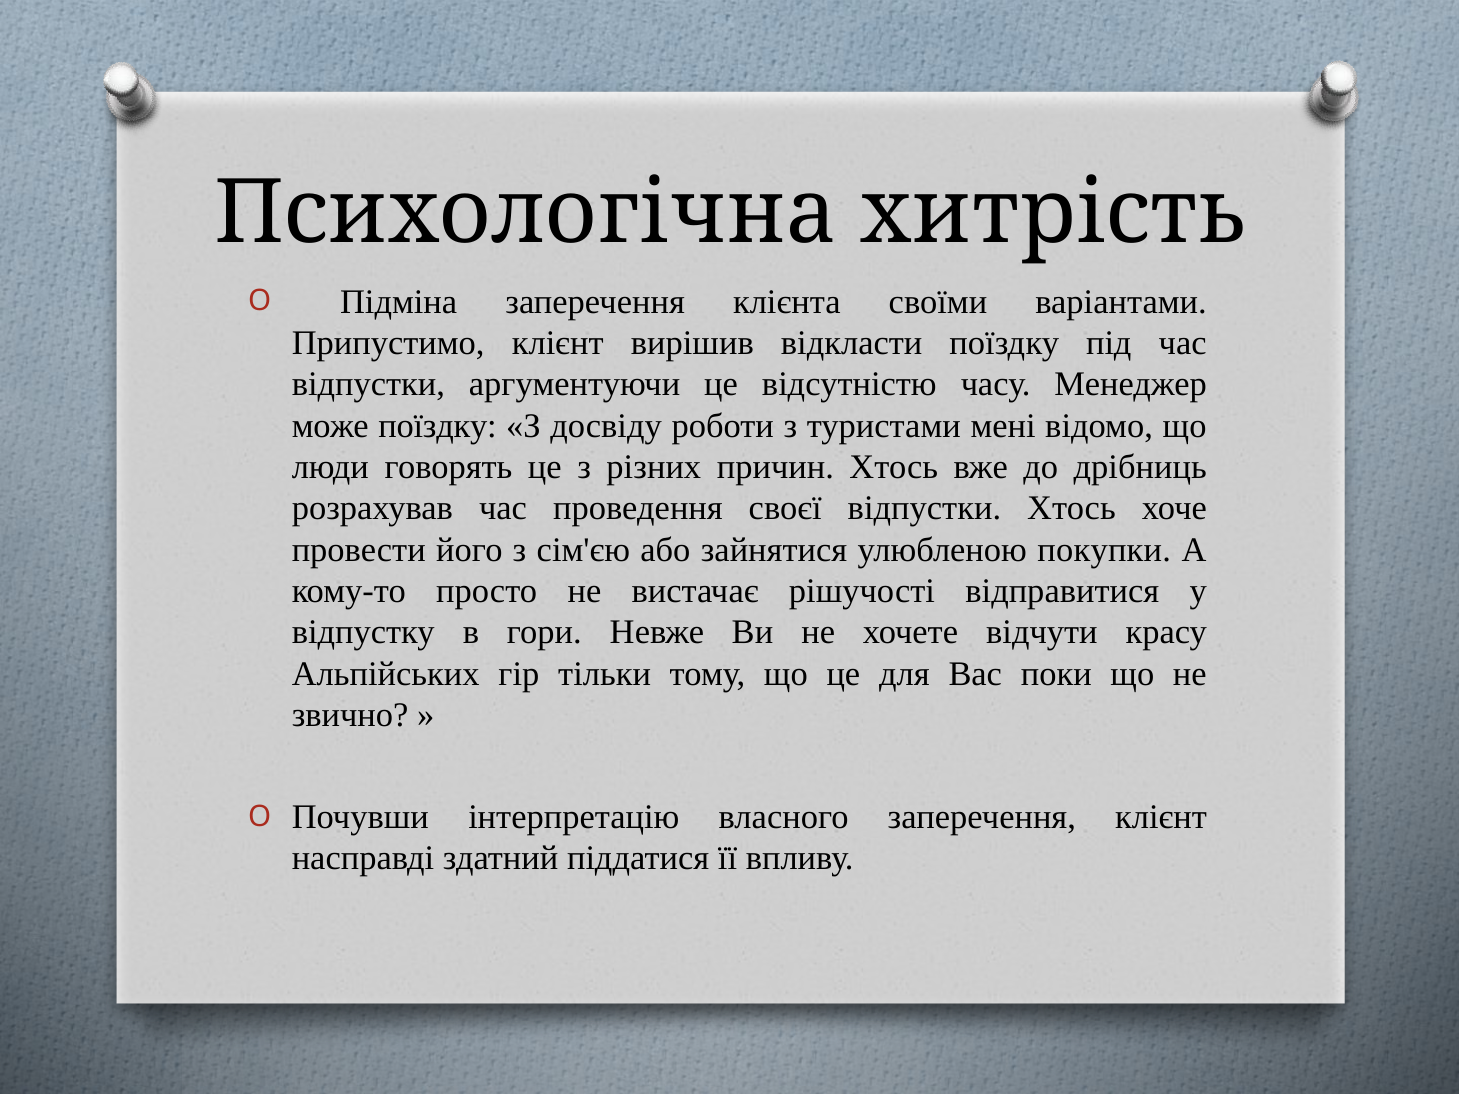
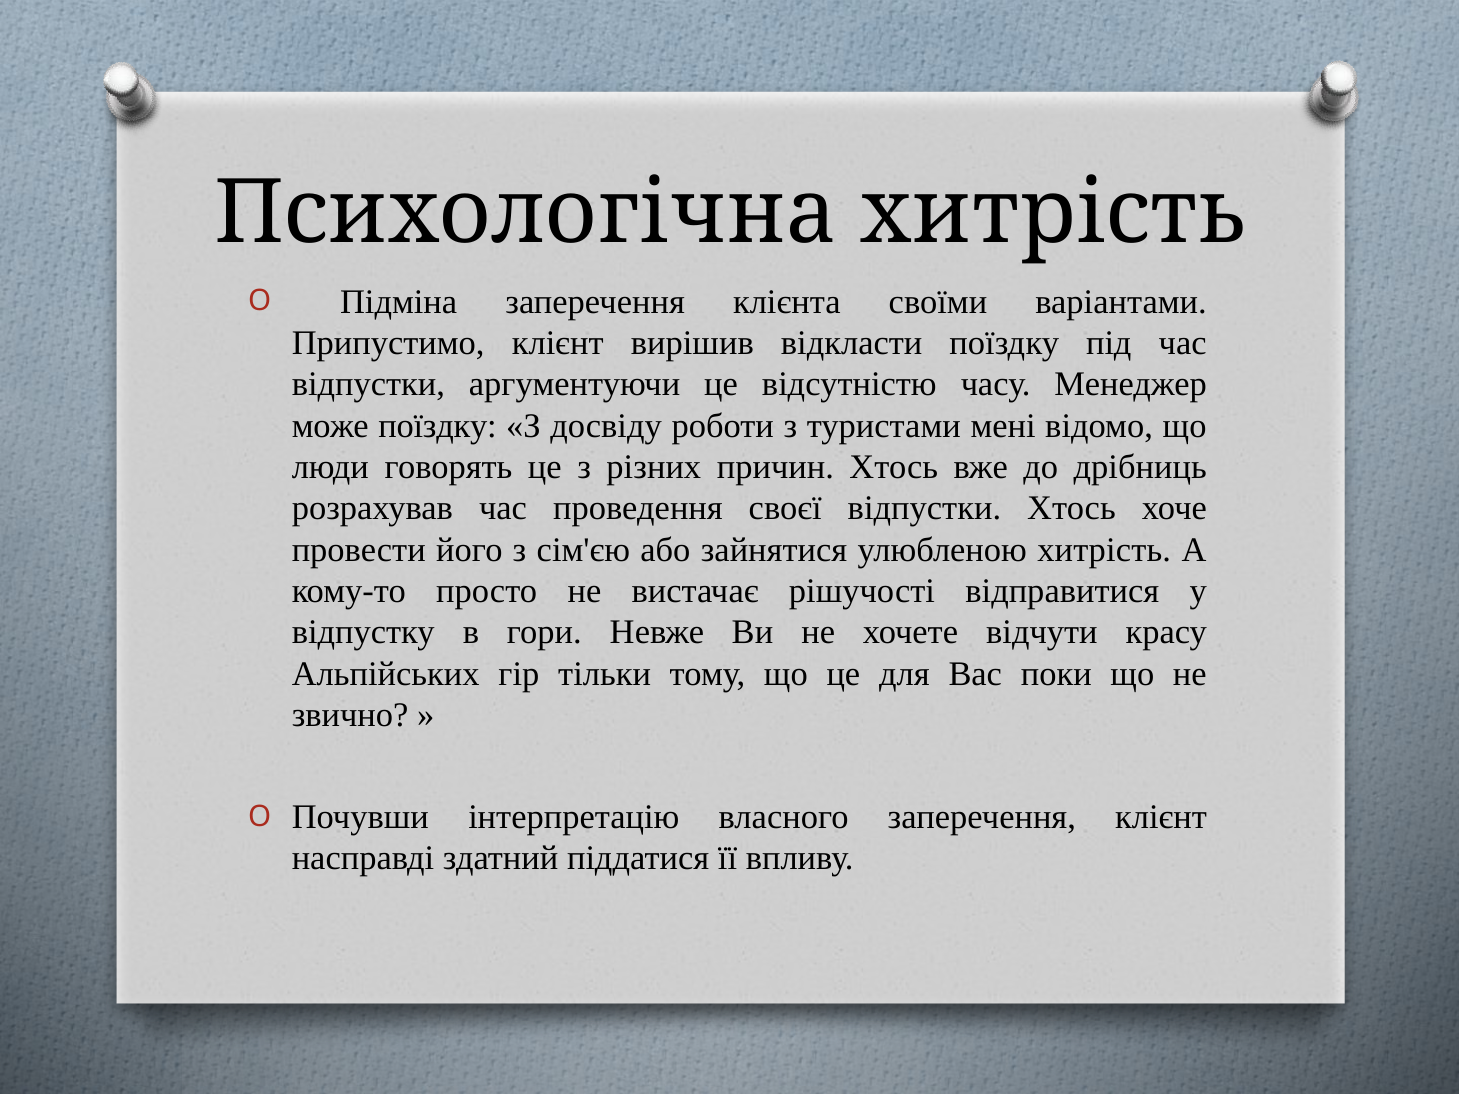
улюбленою покупки: покупки -> хитрість
